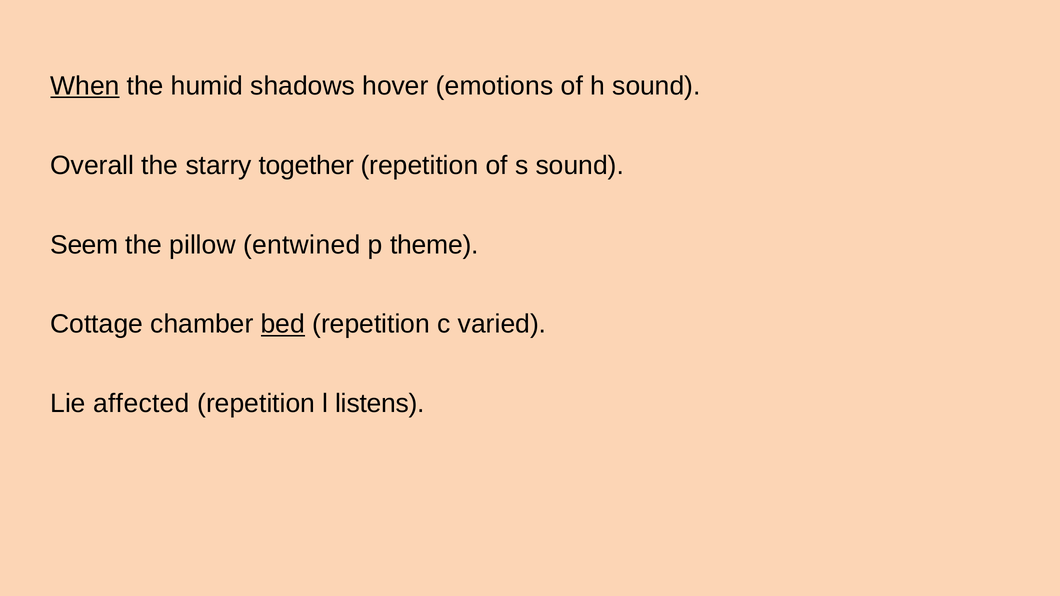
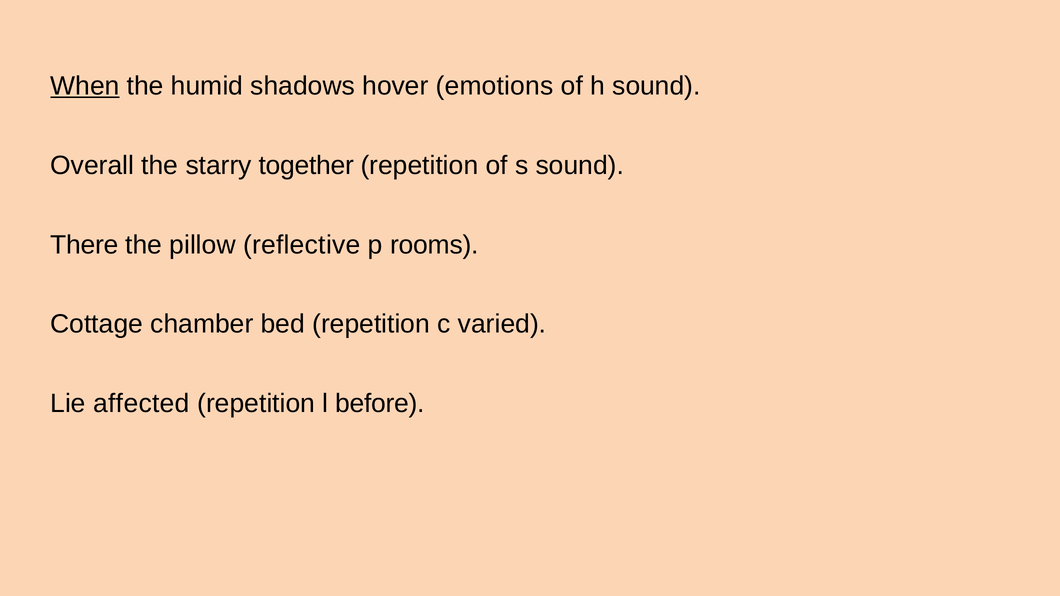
Seem: Seem -> There
entwined: entwined -> reflective
theme: theme -> rooms
bed underline: present -> none
listens: listens -> before
